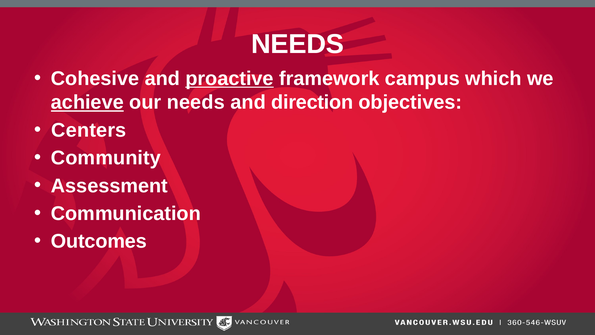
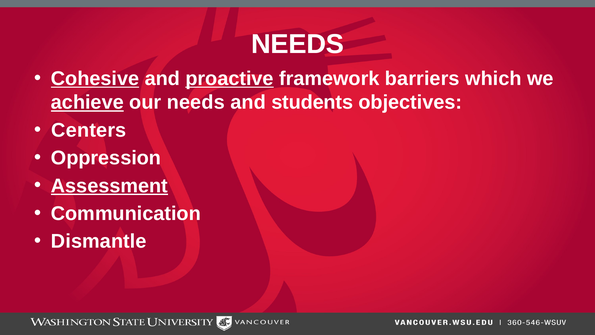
Cohesive underline: none -> present
campus: campus -> barriers
direction: direction -> students
Community: Community -> Oppression
Assessment underline: none -> present
Outcomes: Outcomes -> Dismantle
